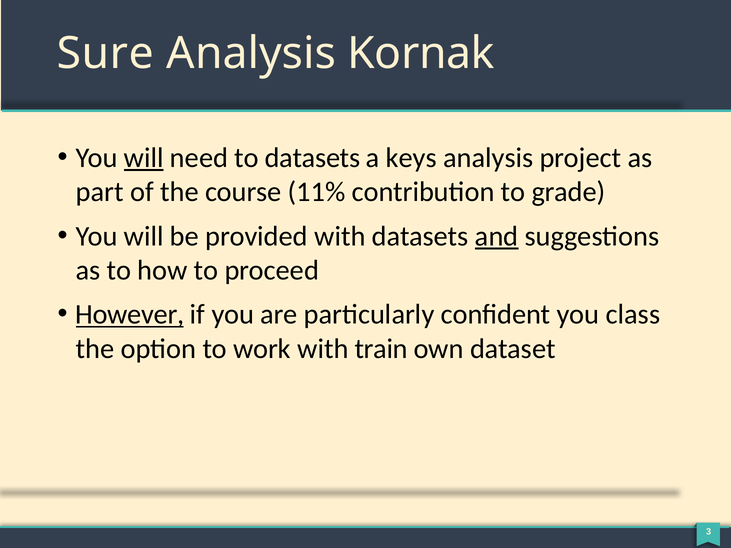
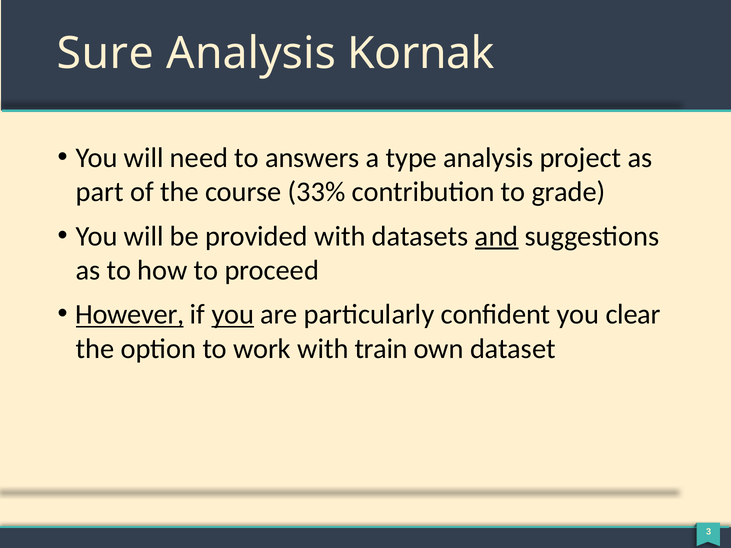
will at (144, 158) underline: present -> none
to datasets: datasets -> answers
keys: keys -> type
11%: 11% -> 33%
you at (233, 315) underline: none -> present
class: class -> clear
